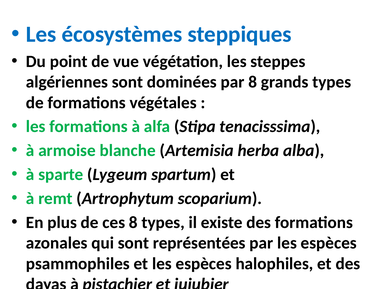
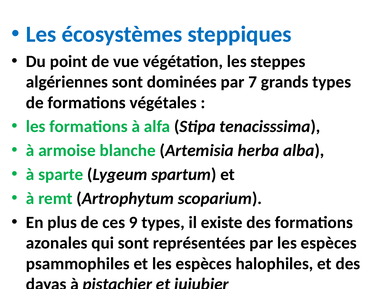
par 8: 8 -> 7
ces 8: 8 -> 9
